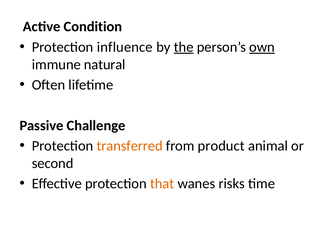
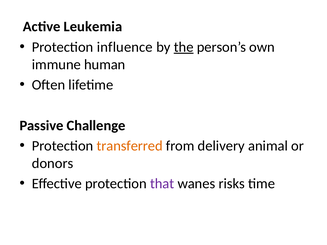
Condition: Condition -> Leukemia
own underline: present -> none
natural: natural -> human
product: product -> delivery
second: second -> donors
that colour: orange -> purple
